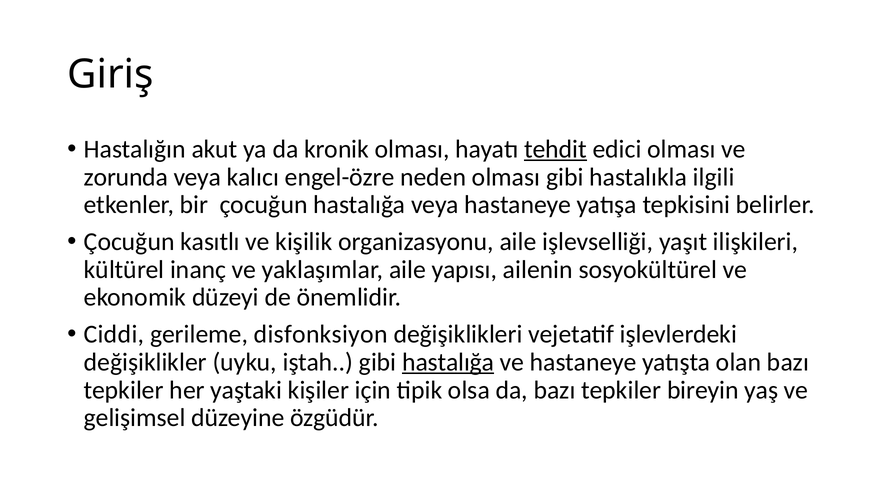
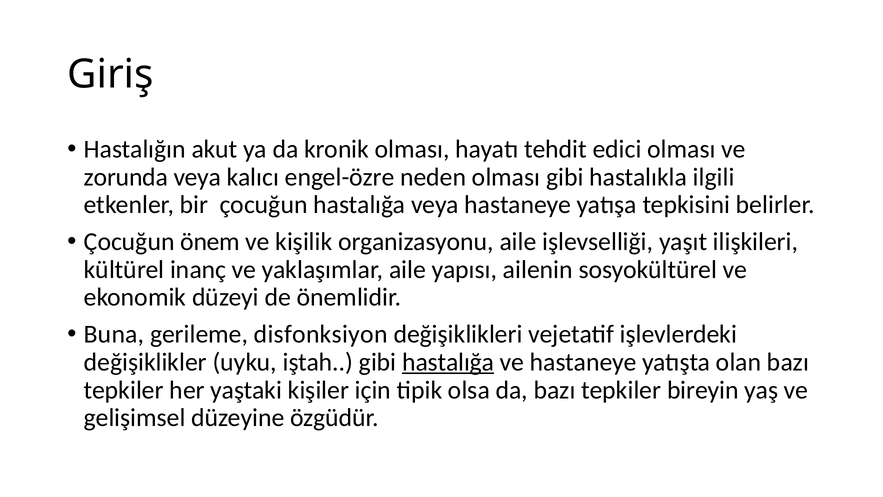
tehdit underline: present -> none
kasıtlı: kasıtlı -> önem
Ciddi: Ciddi -> Buna
